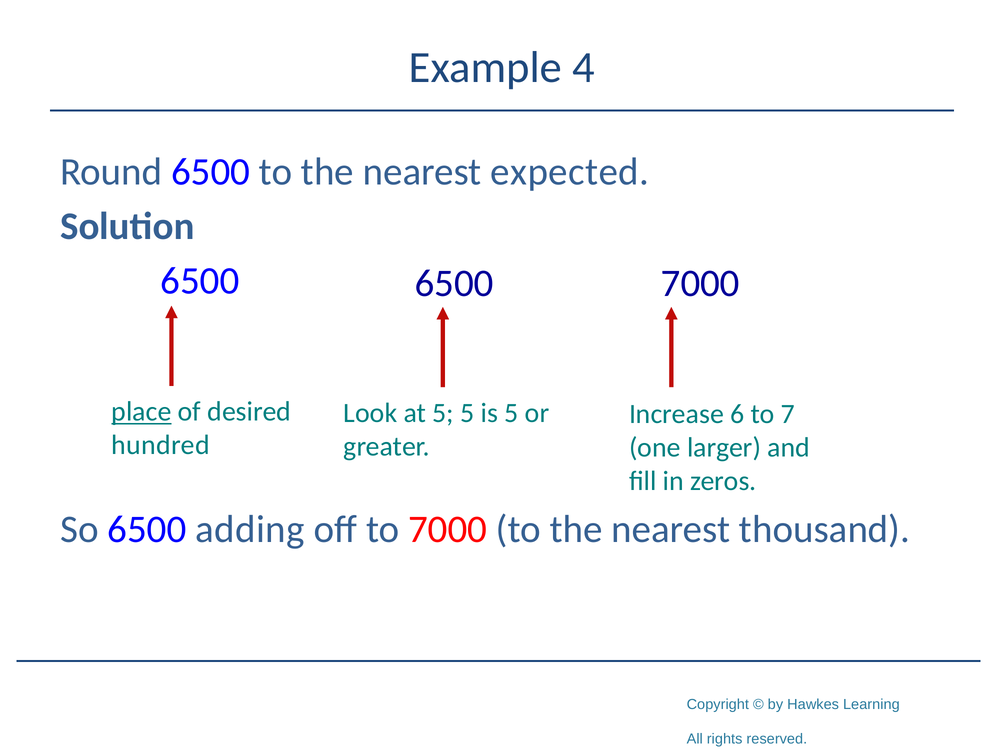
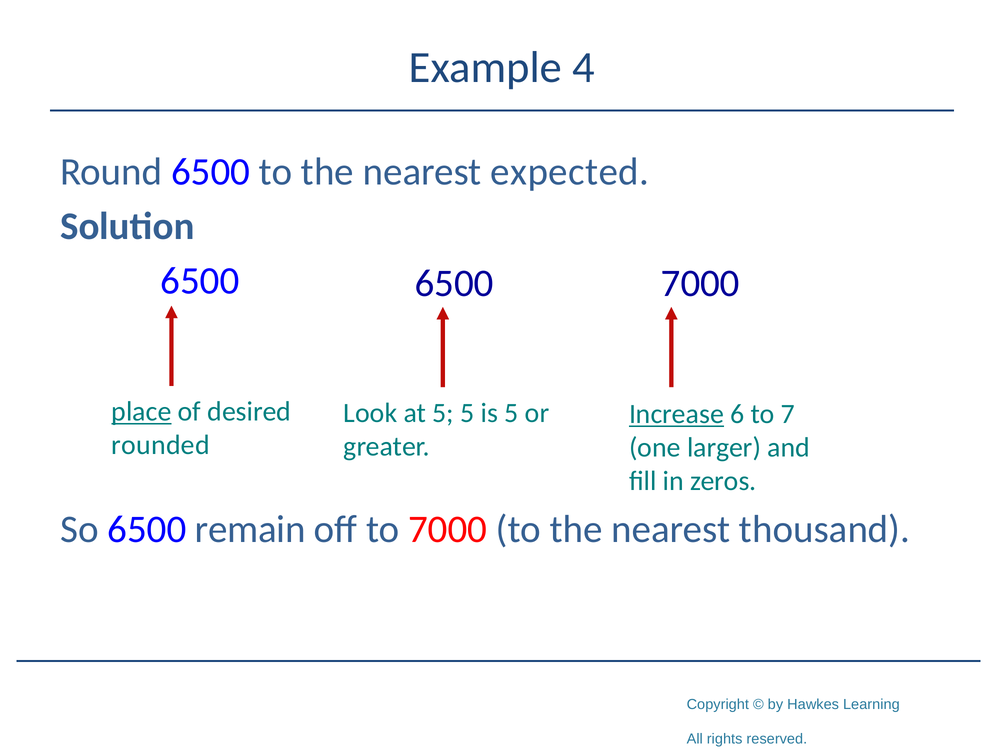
Increase underline: none -> present
hundred: hundred -> rounded
adding: adding -> remain
